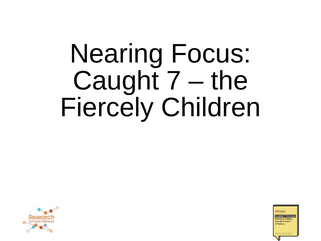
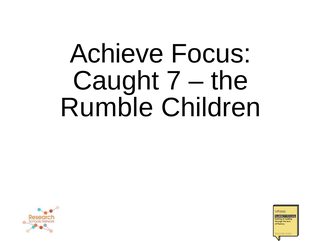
Nearing: Nearing -> Achieve
Fiercely: Fiercely -> Rumble
